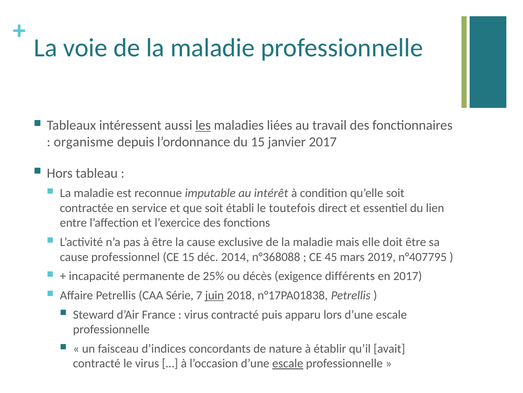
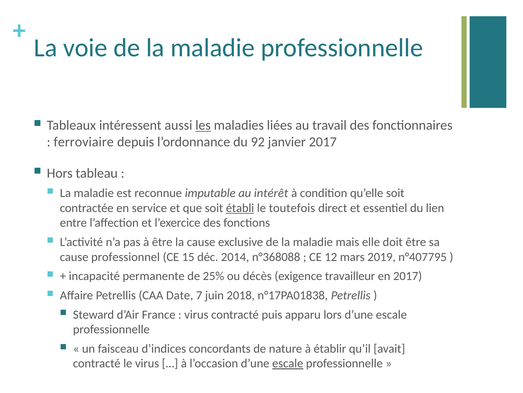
organisme: organisme -> ferroviaire
du 15: 15 -> 92
établi underline: none -> present
45: 45 -> 12
différents: différents -> travailleur
Série: Série -> Date
juin underline: present -> none
